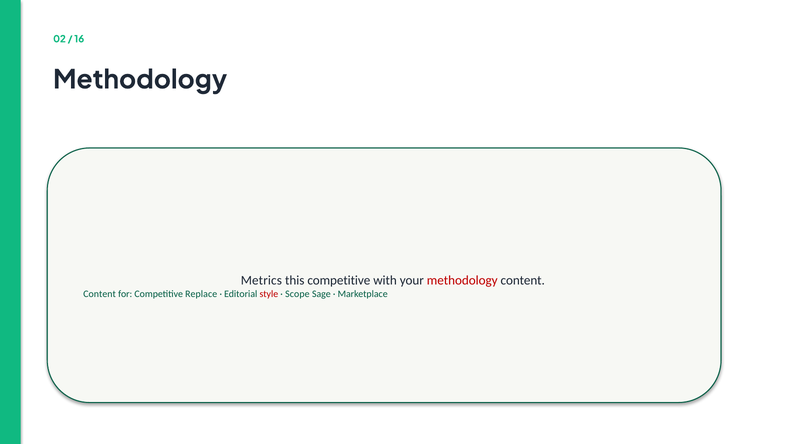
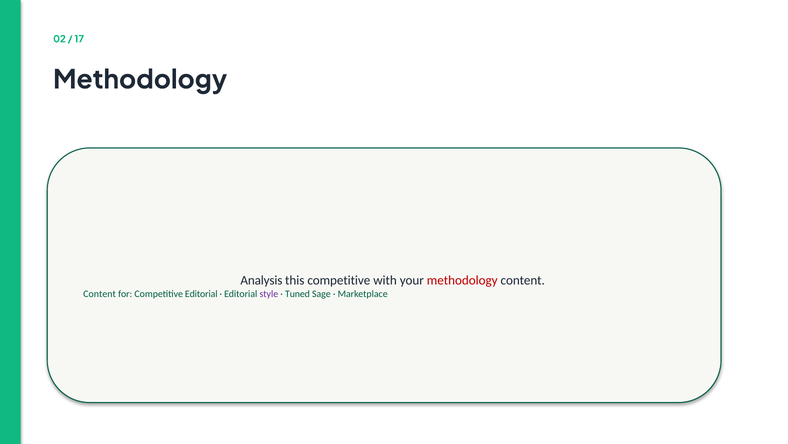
16: 16 -> 17
Metrics: Metrics -> Analysis
Competitive Replace: Replace -> Editorial
style colour: red -> purple
Scope: Scope -> Tuned
